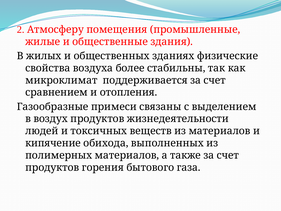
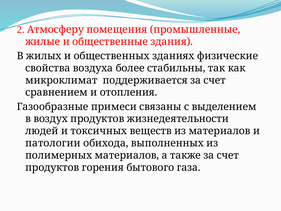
кипячение: кипячение -> патологии
